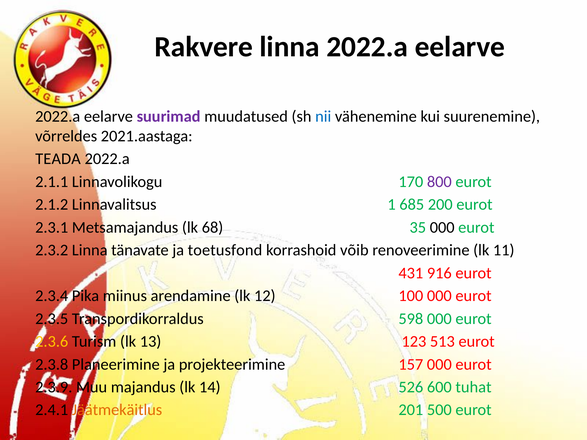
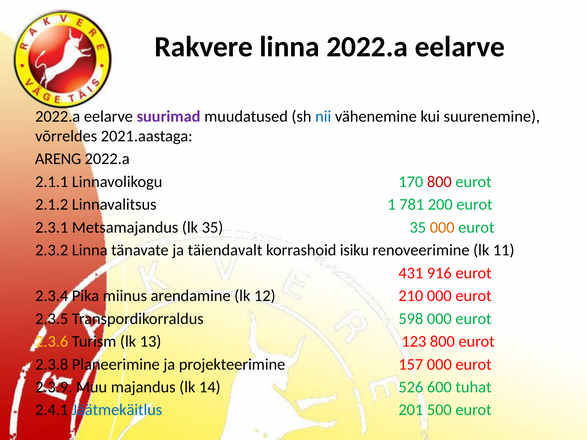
TEADA: TEADA -> ARENG
800 at (439, 182) colour: purple -> red
685: 685 -> 781
lk 68: 68 -> 35
000 at (442, 227) colour: black -> orange
toetusfond: toetusfond -> täiendavalt
võib: võib -> isiku
100: 100 -> 210
123 513: 513 -> 800
Jäätmekäitlus colour: orange -> blue
